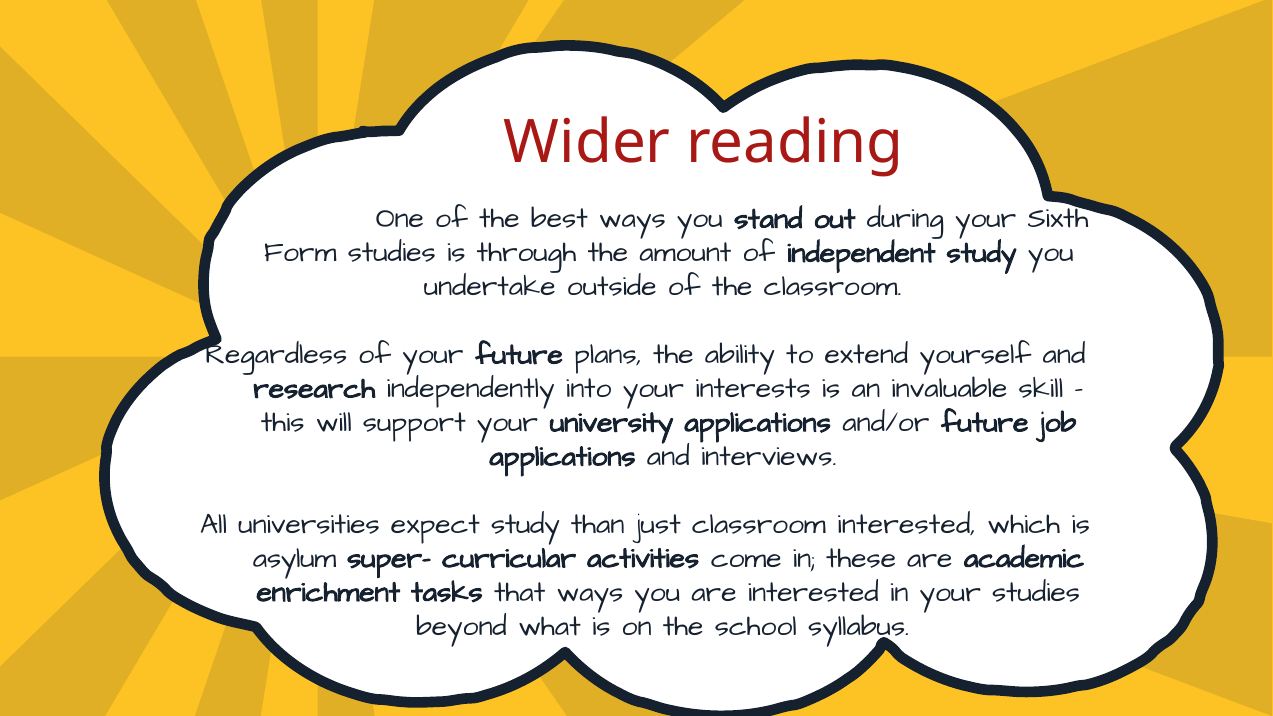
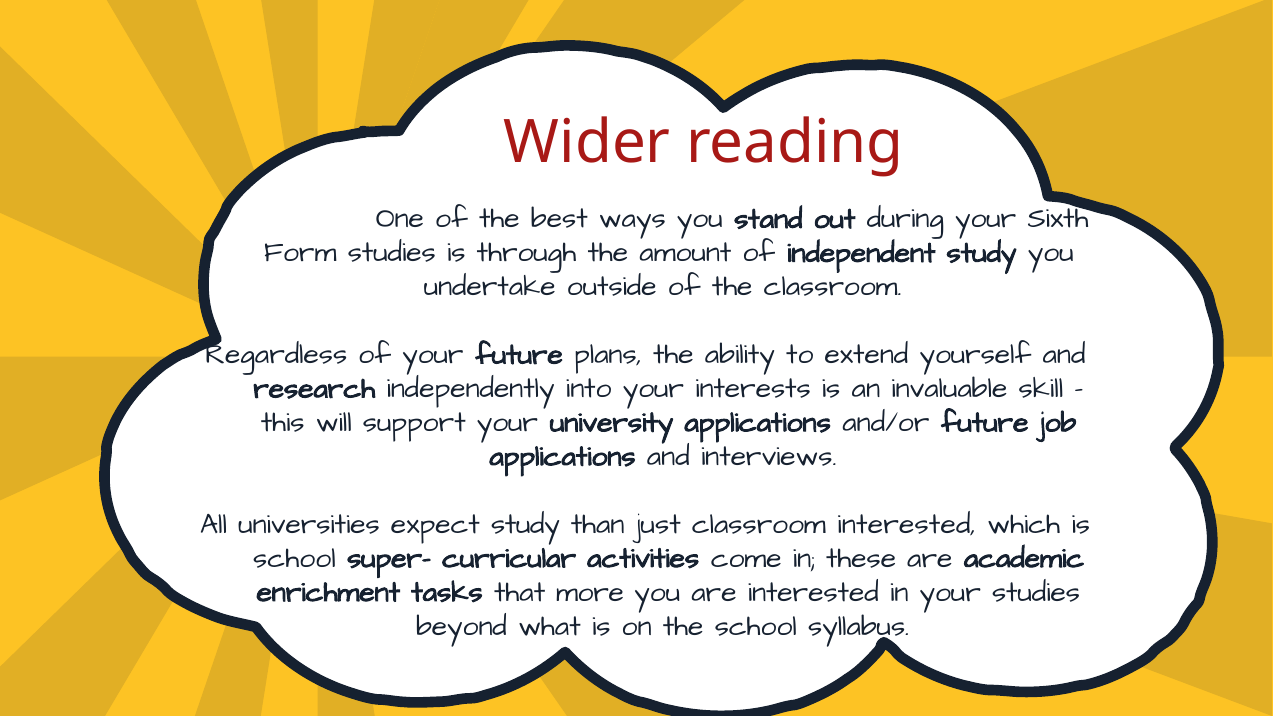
asylum at (295, 558): asylum -> school
that ways: ways -> more
